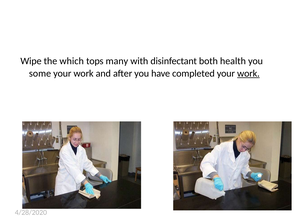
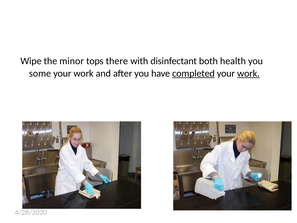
which: which -> minor
many: many -> there
completed underline: none -> present
